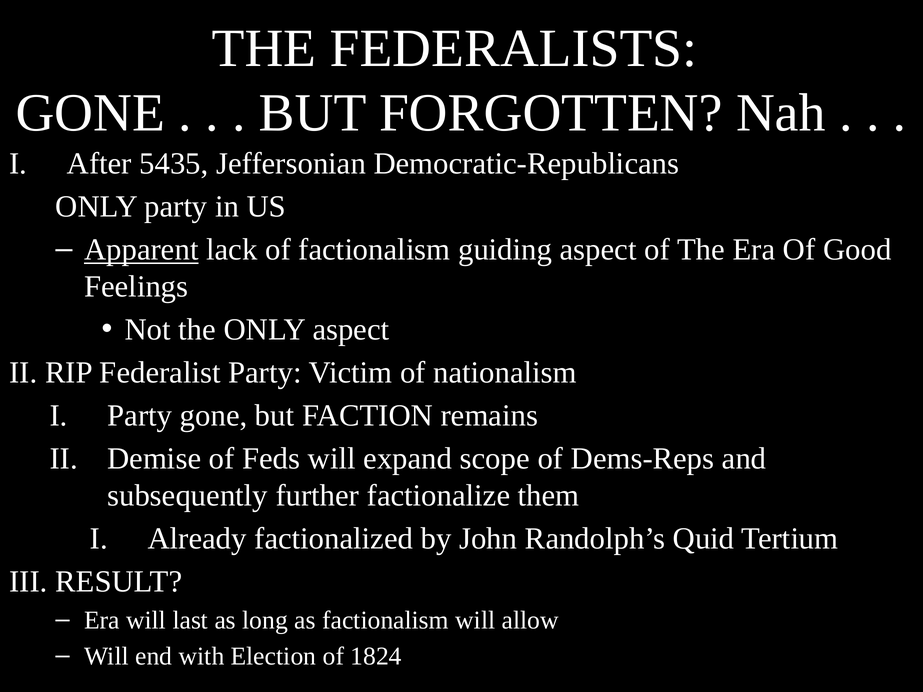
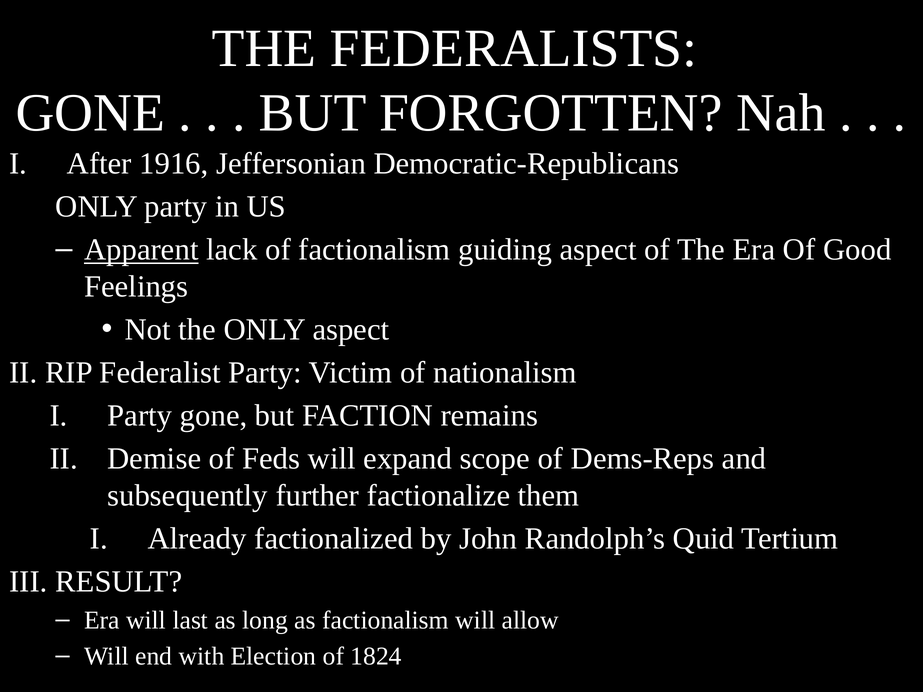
5435: 5435 -> 1916
